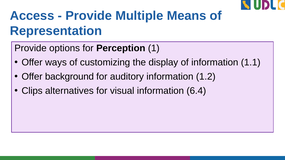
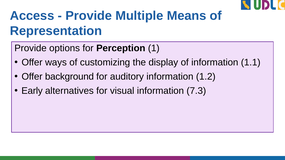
Clips: Clips -> Early
6.4: 6.4 -> 7.3
